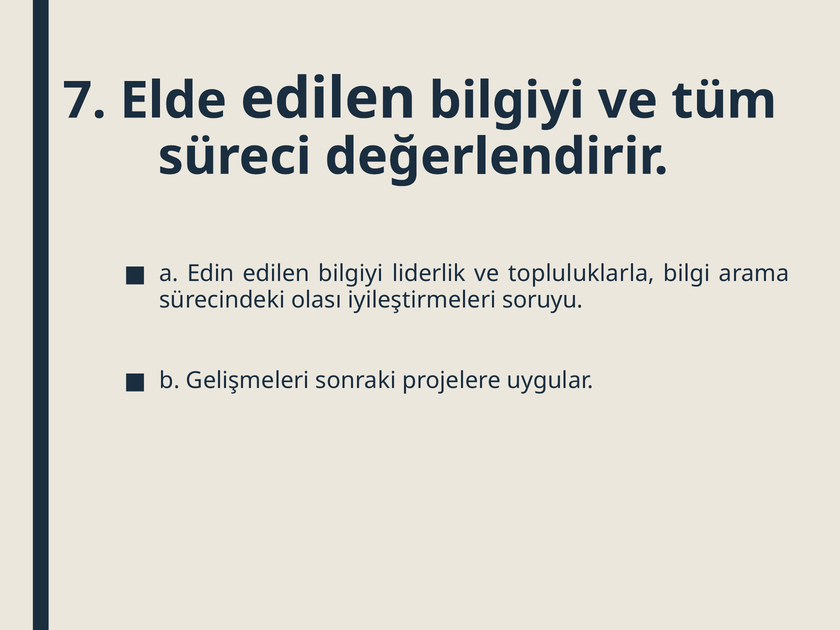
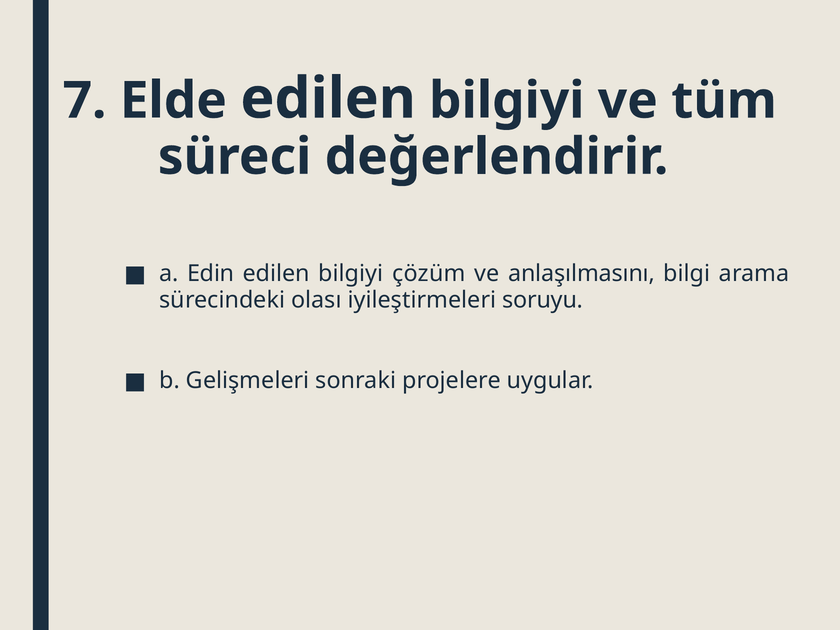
liderlik: liderlik -> çözüm
topluluklarla: topluluklarla -> anlaşılmasını
